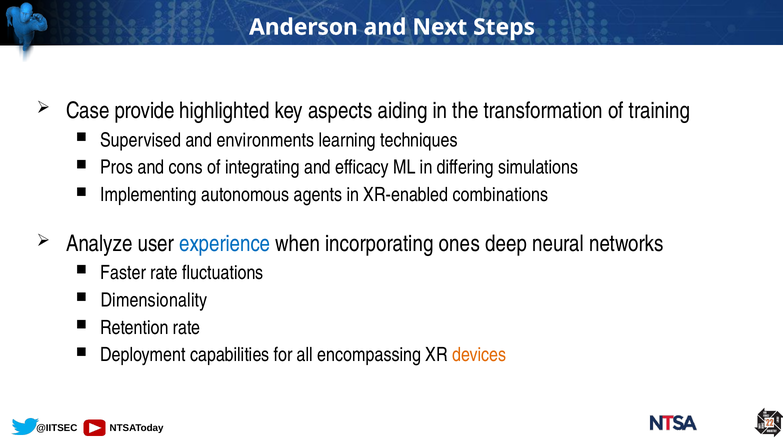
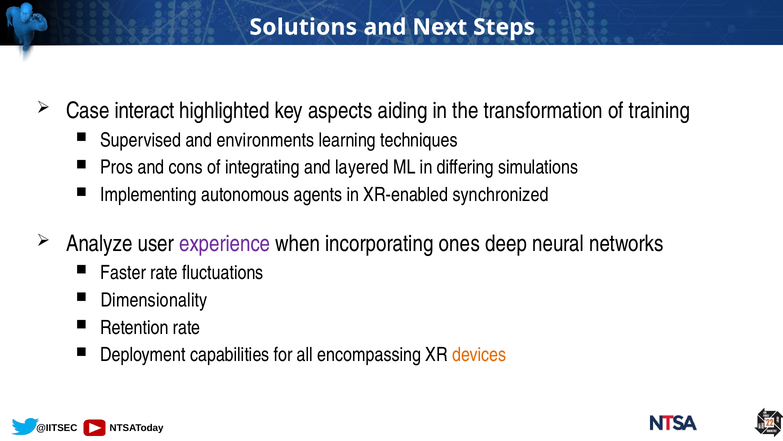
Anderson: Anderson -> Solutions
provide: provide -> interact
efficacy: efficacy -> layered
combinations: combinations -> synchronized
experience colour: blue -> purple
